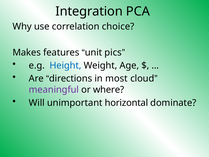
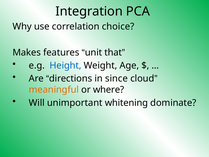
pics: pics -> that
most: most -> since
meaningful colour: purple -> orange
horizontal: horizontal -> whitening
